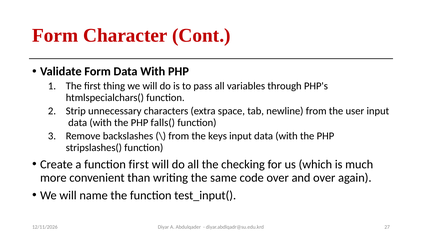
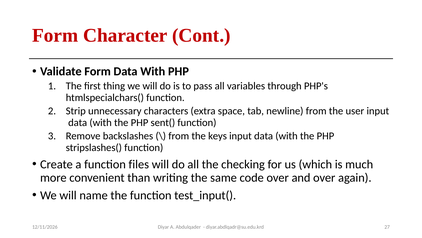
falls(: falls( -> sent(
function first: first -> files
